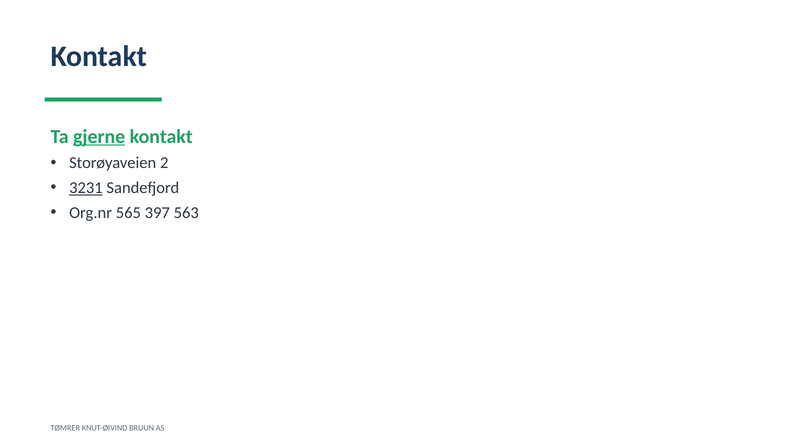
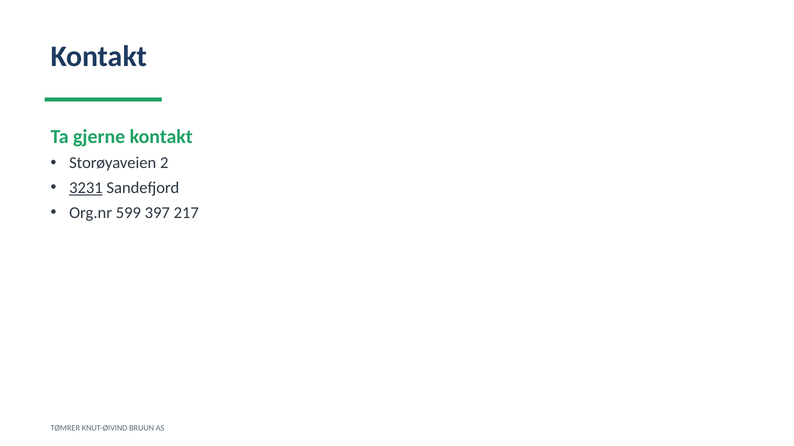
gjerne underline: present -> none
565: 565 -> 599
563: 563 -> 217
